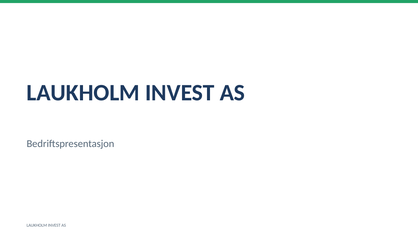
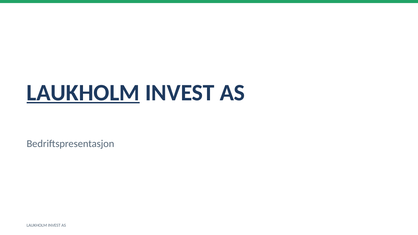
LAUKHOLM at (83, 93) underline: none -> present
